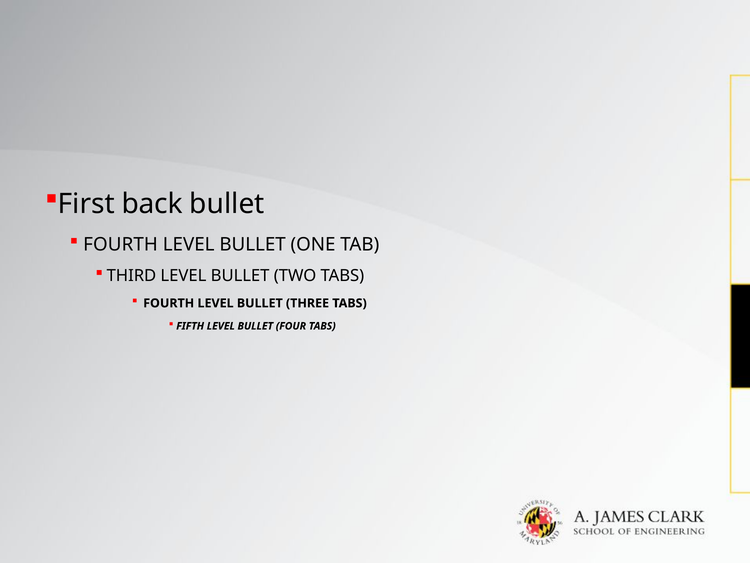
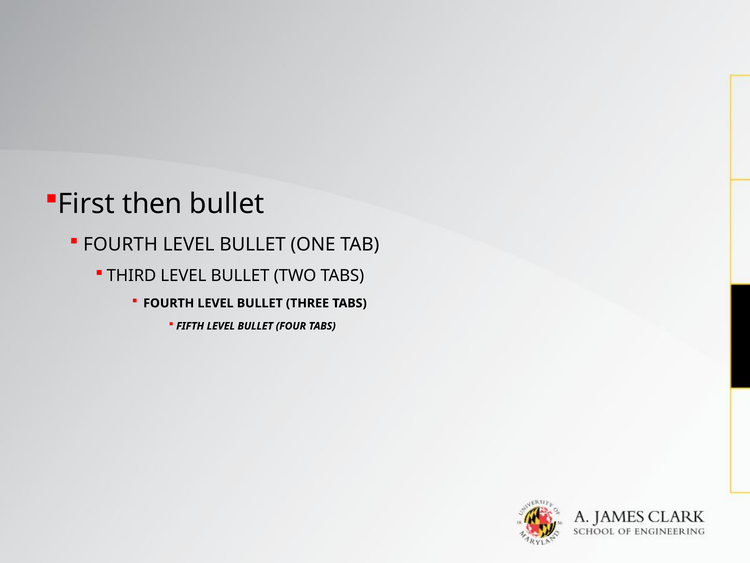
back: back -> then
